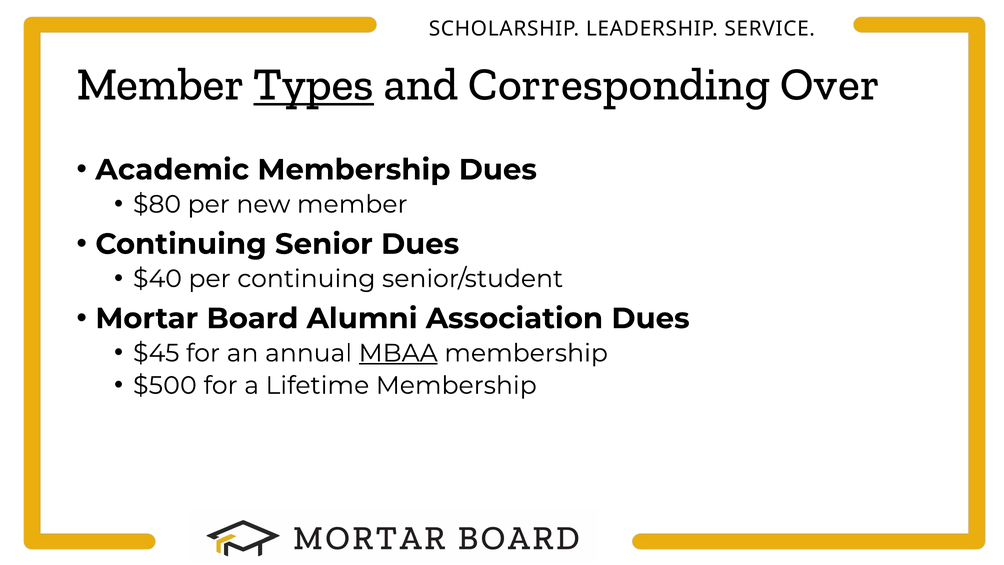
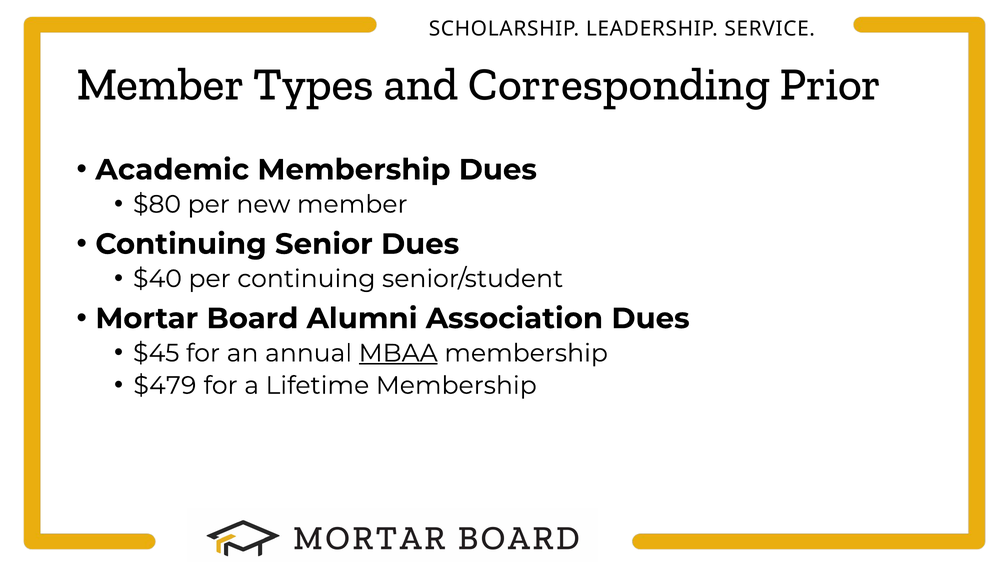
Types underline: present -> none
Over: Over -> Prior
$500: $500 -> $479
